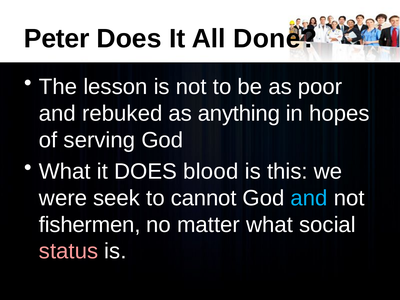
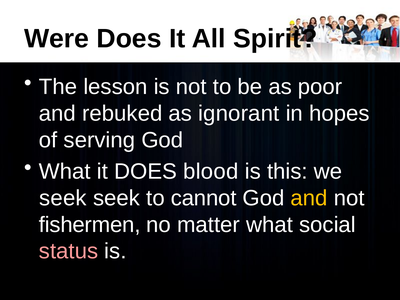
Peter: Peter -> Were
Done: Done -> Spirit
anything: anything -> ignorant
were at (63, 198): were -> seek
and at (309, 198) colour: light blue -> yellow
